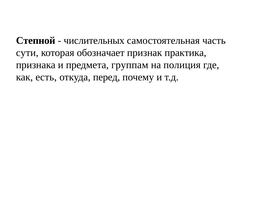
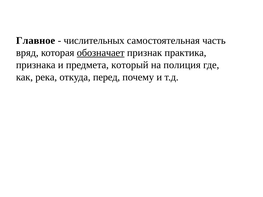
Степной: Степной -> Главное
сути: сути -> вряд
обозначает underline: none -> present
группам: группам -> который
есть: есть -> река
